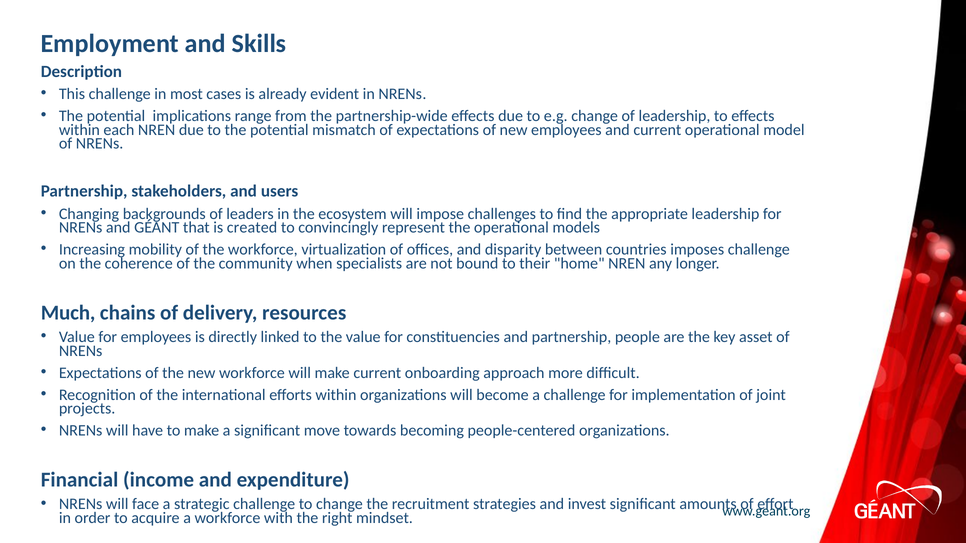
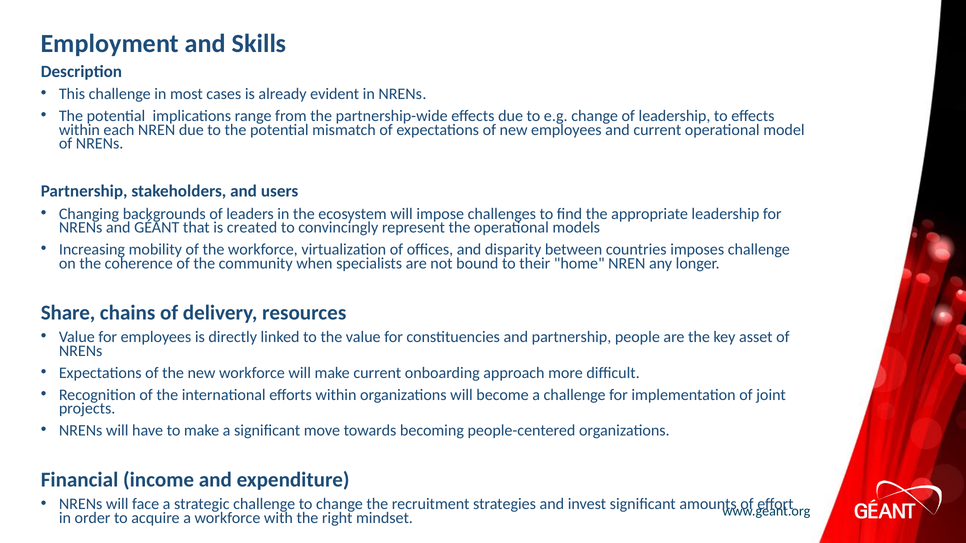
Much: Much -> Share
